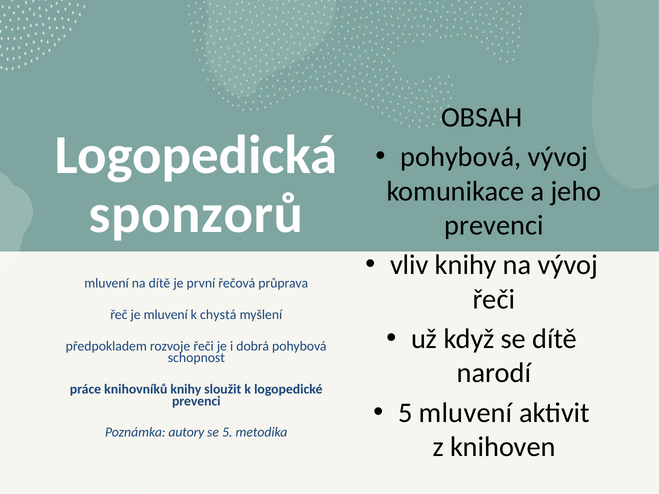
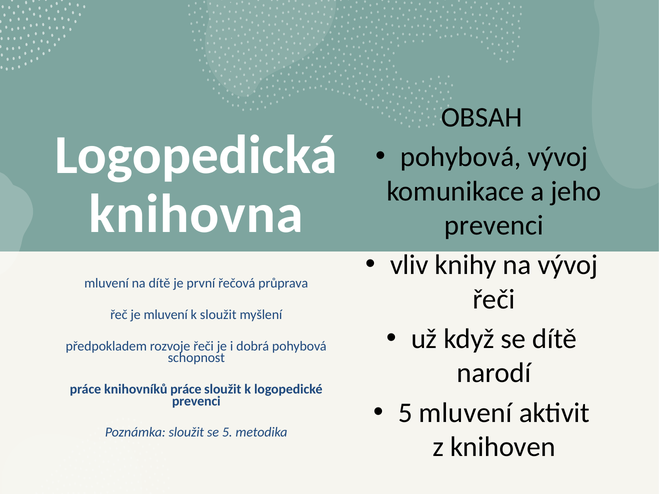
sponzorů: sponzorů -> knihovna
k chystá: chystá -> sloužit
knihovníků knihy: knihy -> práce
Poznámka autory: autory -> sloužit
